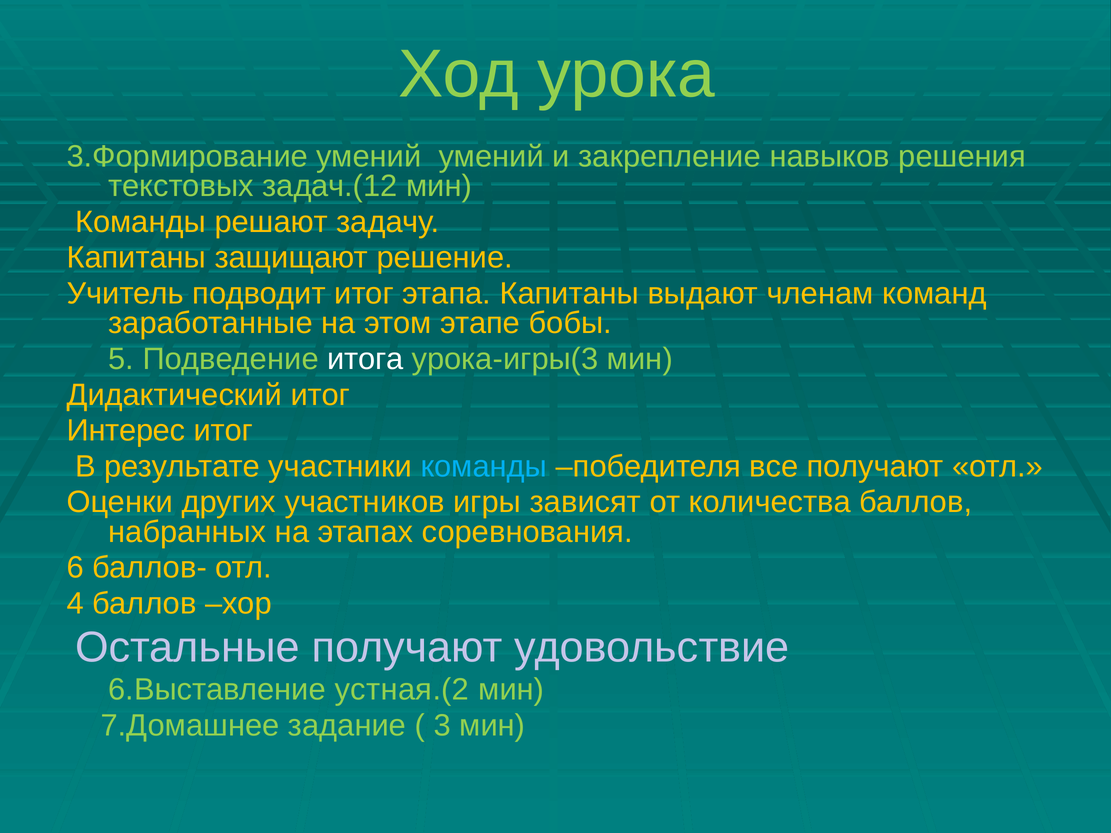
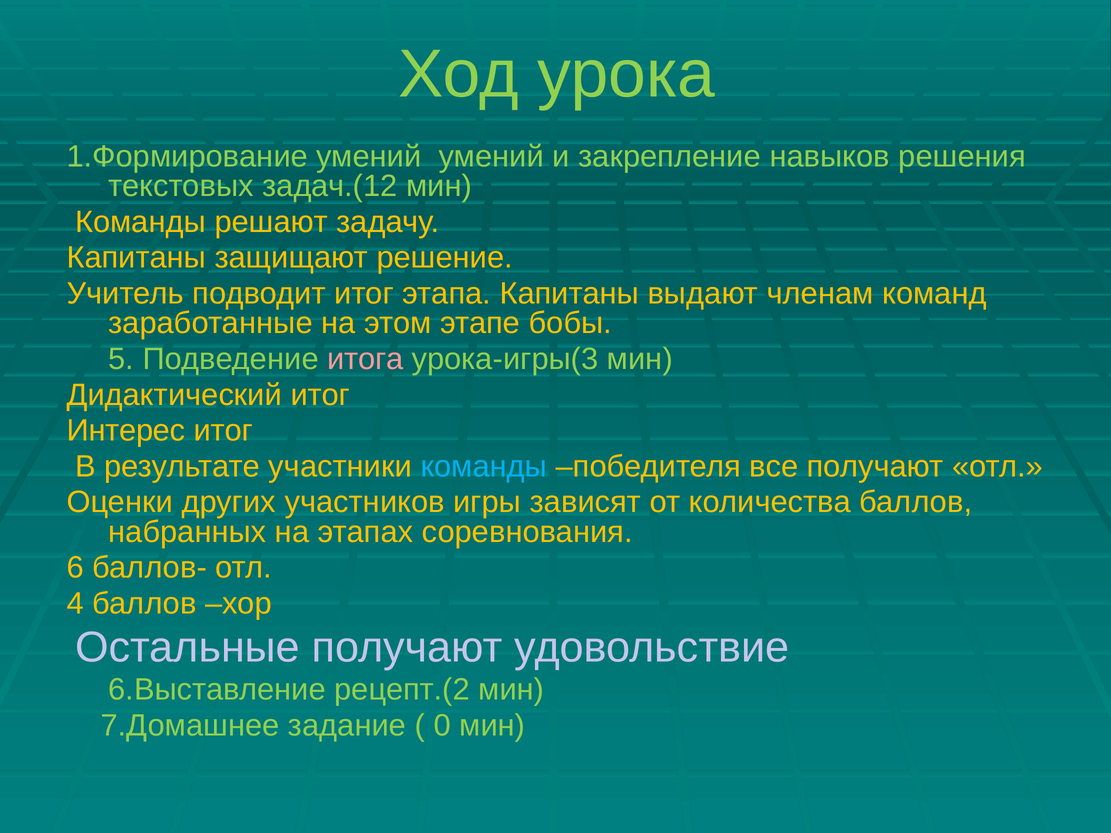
3.Формирование: 3.Формирование -> 1.Формирование
итога colour: white -> pink
устная.(2: устная.(2 -> рецепт.(2
3: 3 -> 0
